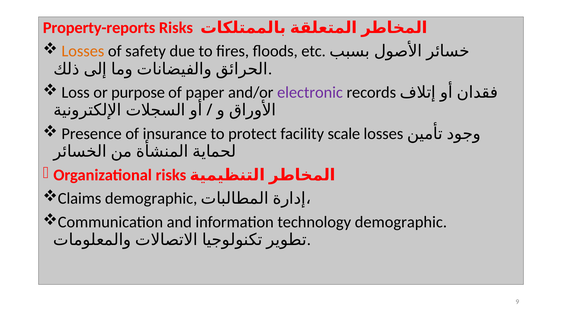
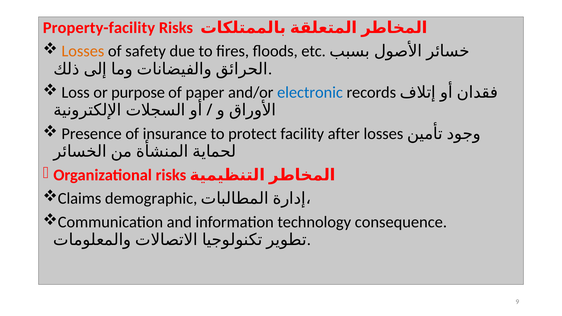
Property-reports: Property-reports -> Property-facility
electronic colour: purple -> blue
scale: scale -> after
technology demographic: demographic -> consequence
